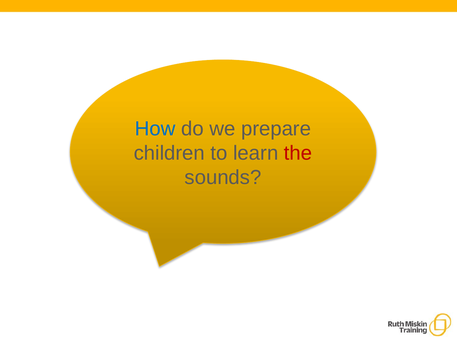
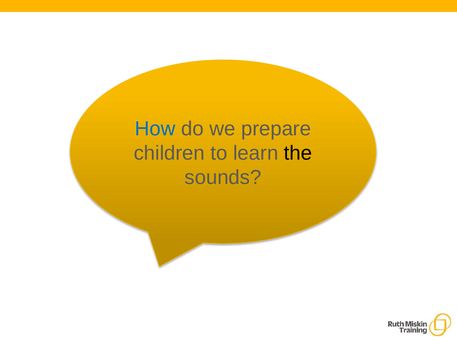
the colour: red -> black
